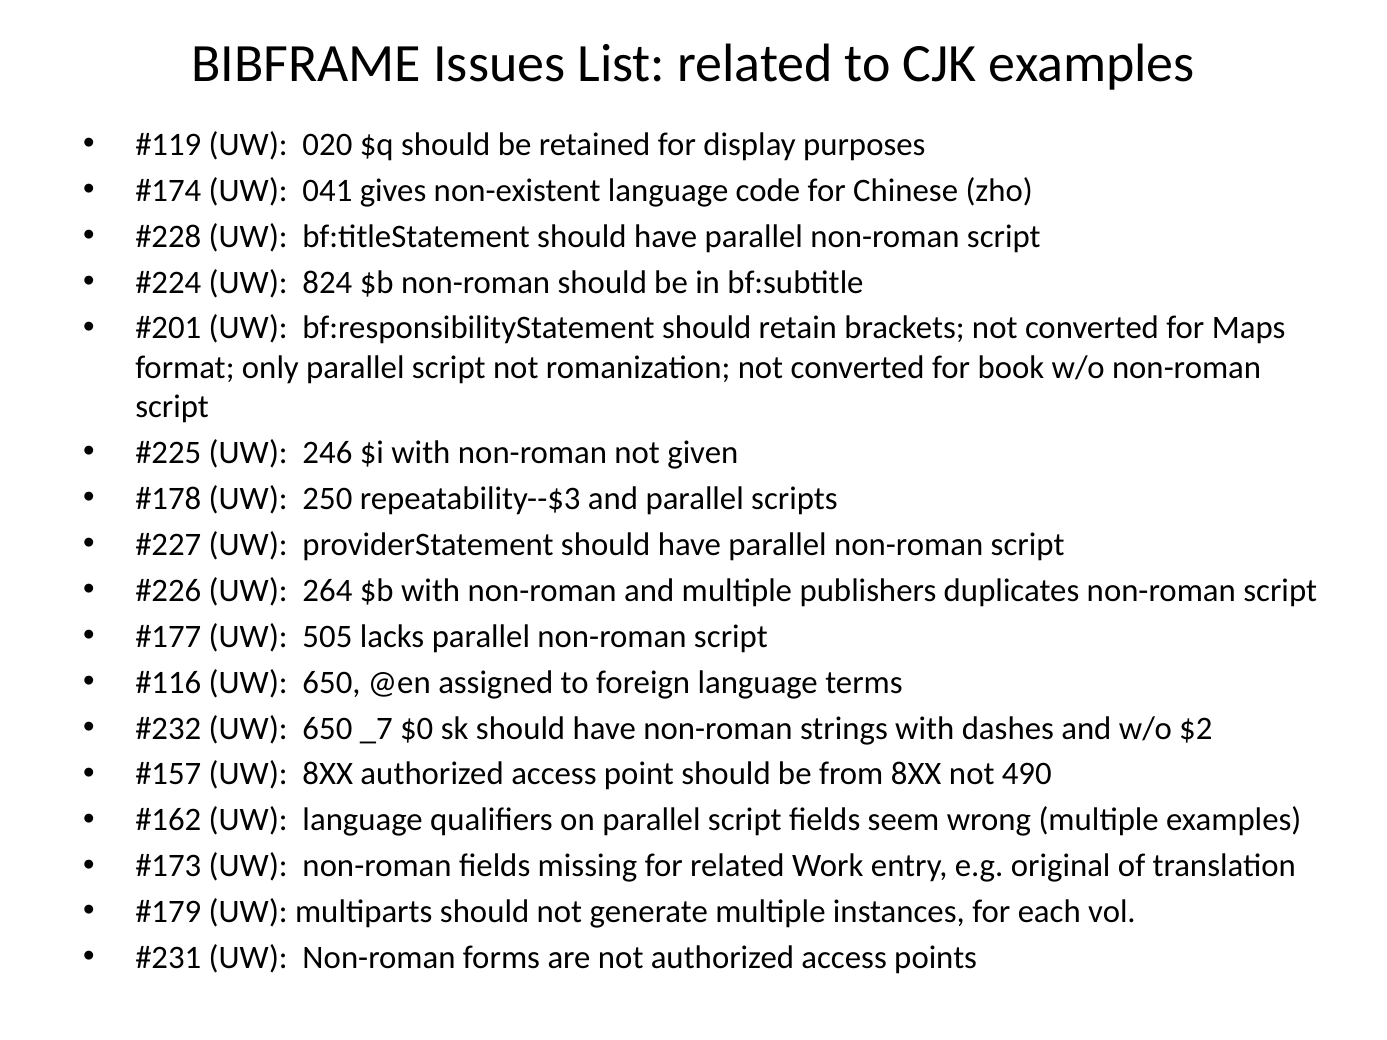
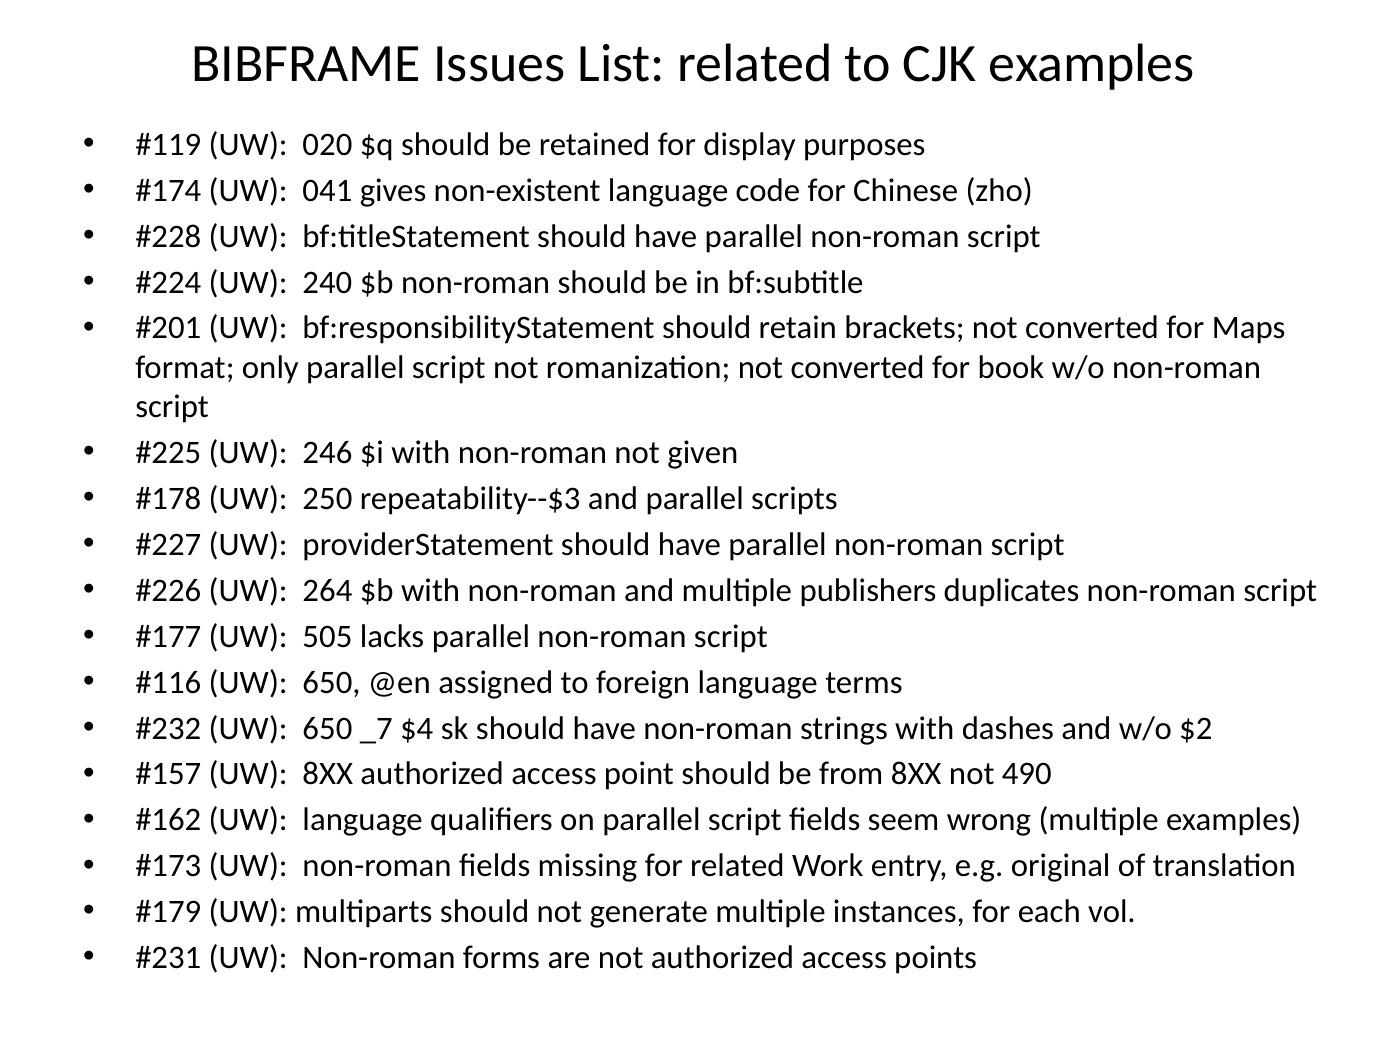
824: 824 -> 240
$0: $0 -> $4
